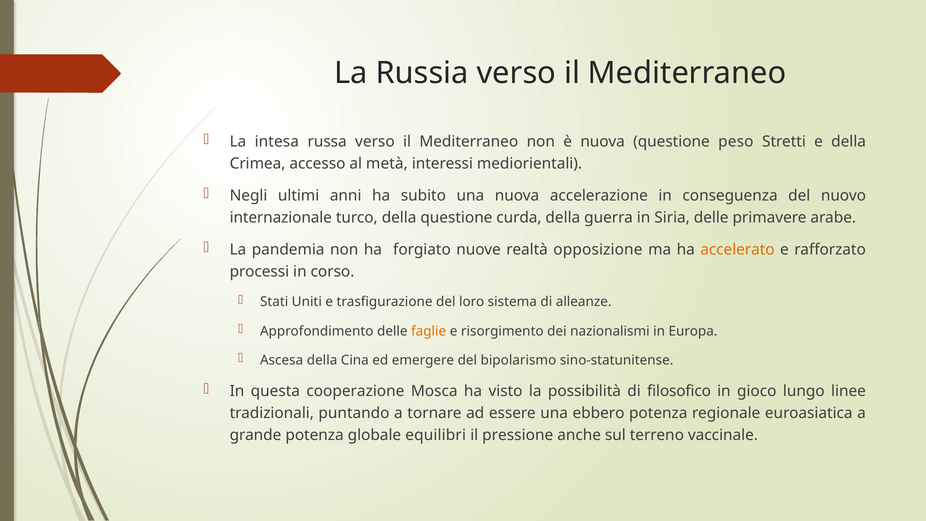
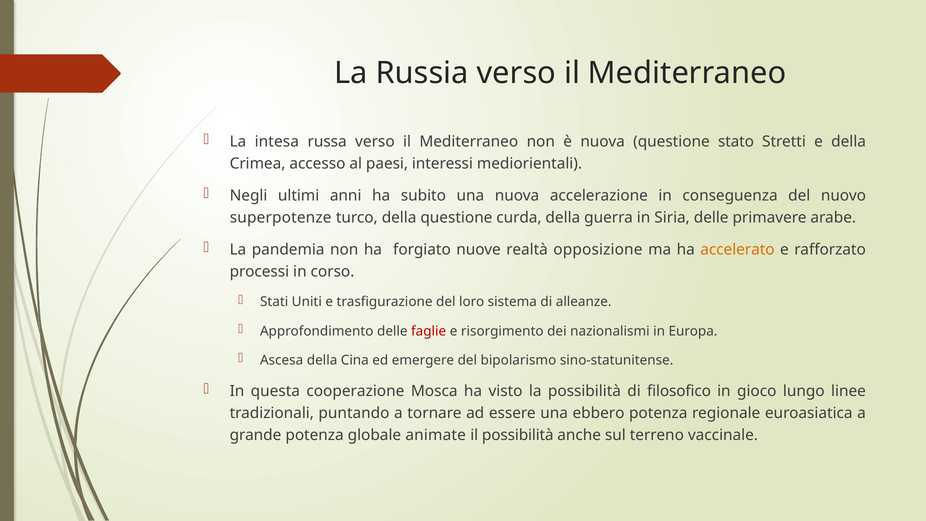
peso: peso -> stato
metà: metà -> paesi
internazionale: internazionale -> superpotenze
faglie colour: orange -> red
equilibri: equilibri -> animate
il pressione: pressione -> possibilità
